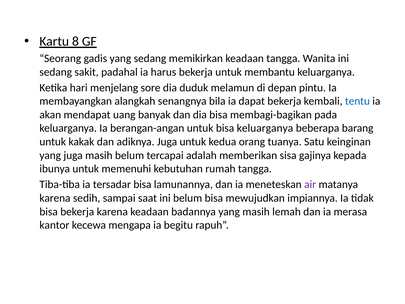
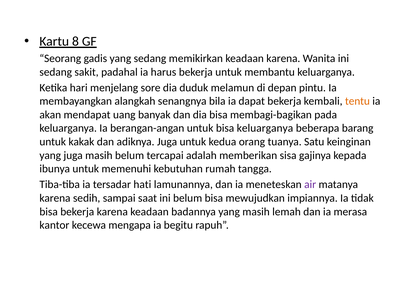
keadaan tangga: tangga -> karena
tentu colour: blue -> orange
tersadar bisa: bisa -> hati
